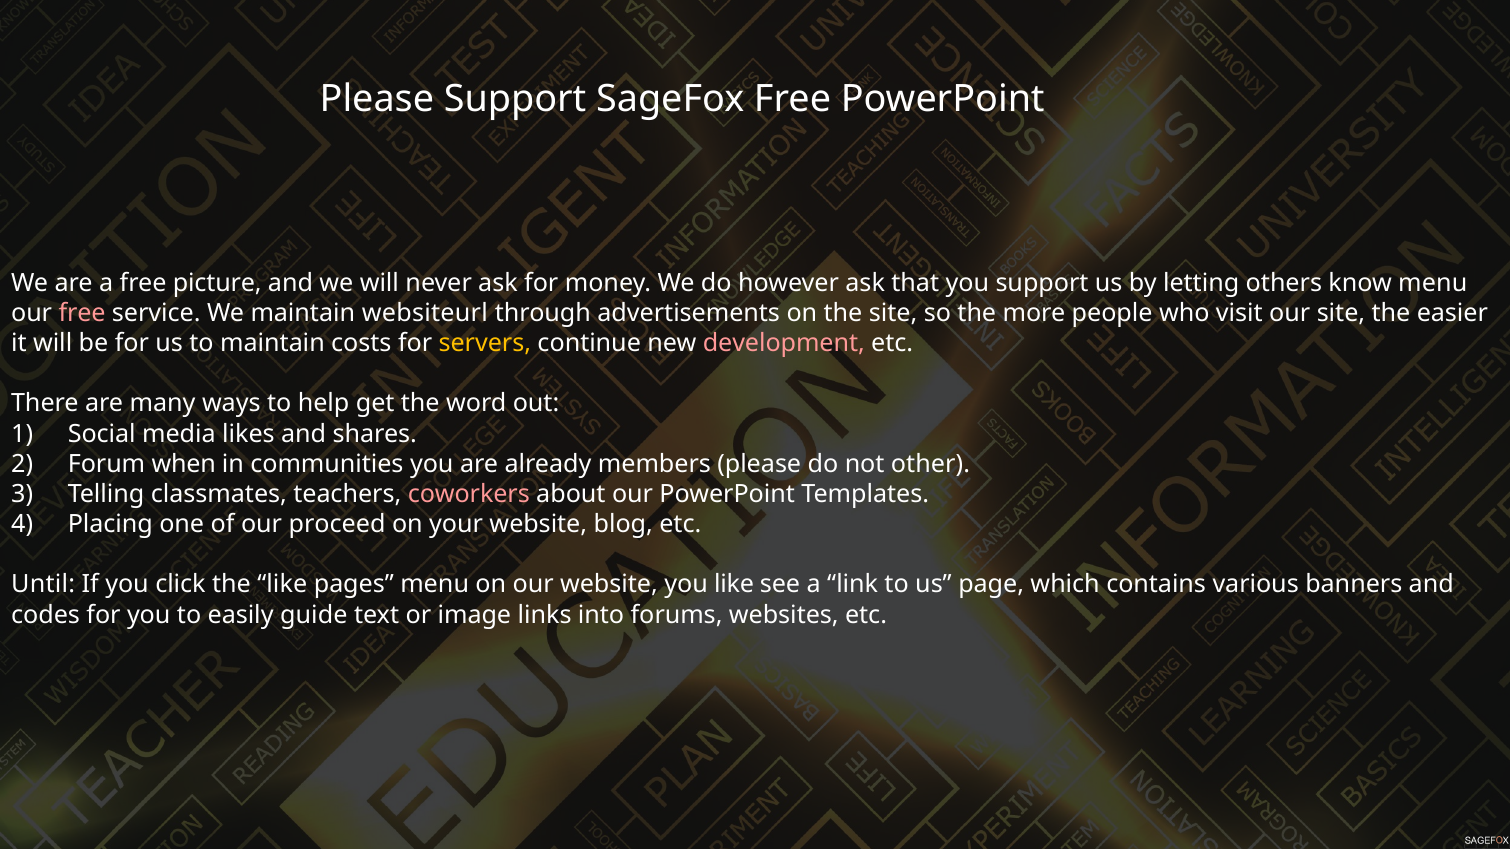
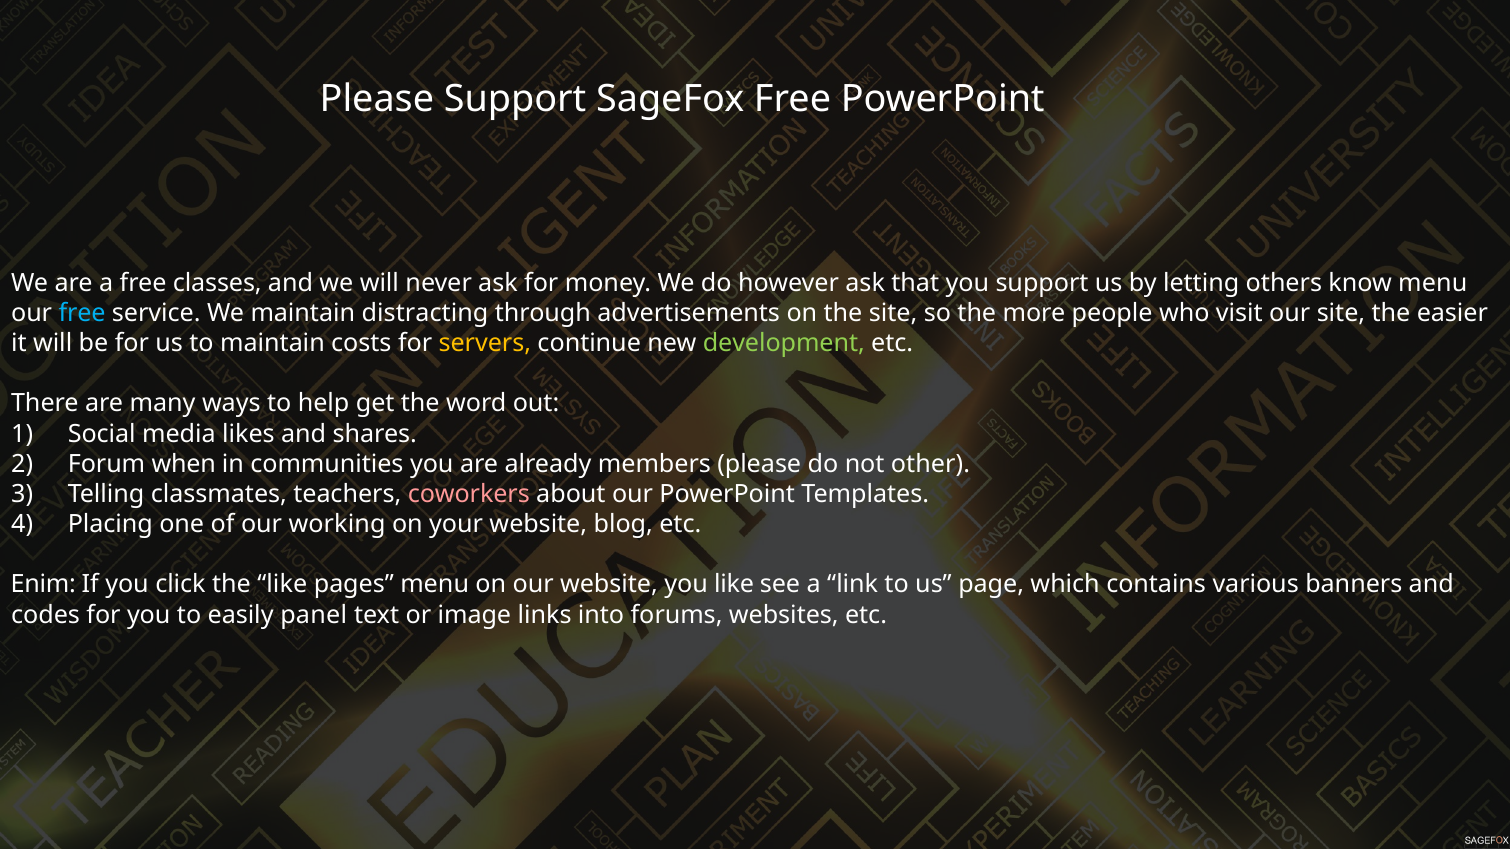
picture: picture -> classes
free at (82, 313) colour: pink -> light blue
websiteurl: websiteurl -> distracting
development colour: pink -> light green
proceed: proceed -> working
Until: Until -> Enim
guide: guide -> panel
